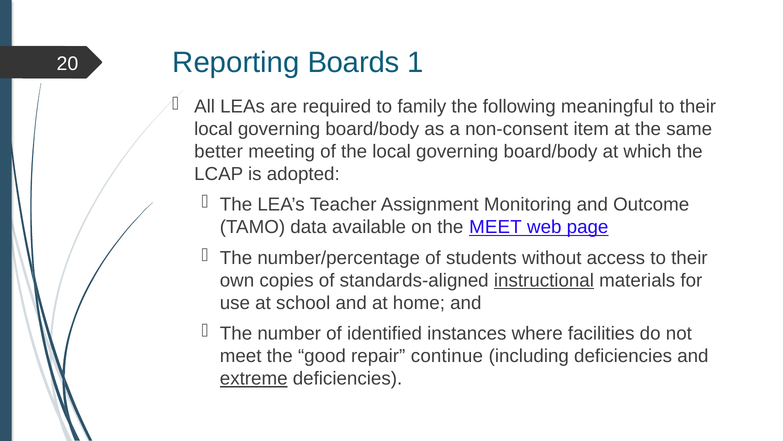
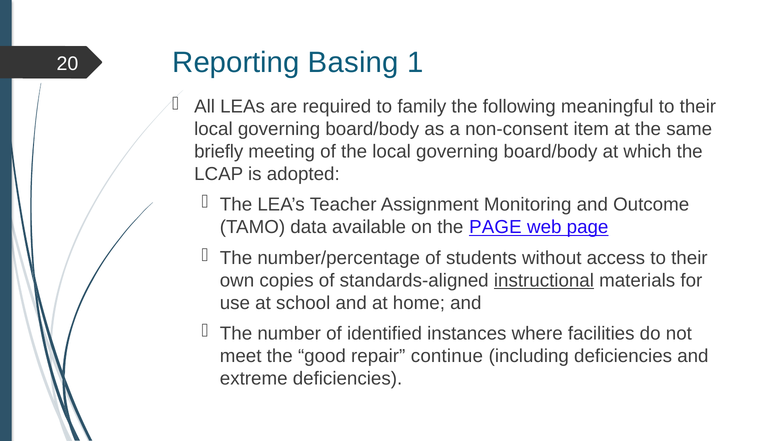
Boards: Boards -> Basing
better: better -> briefly
the MEET: MEET -> PAGE
extreme underline: present -> none
